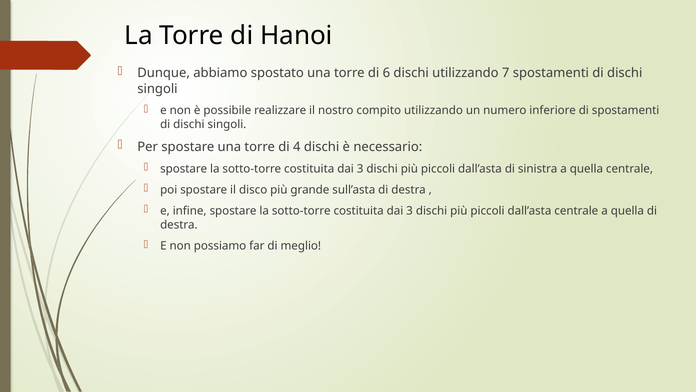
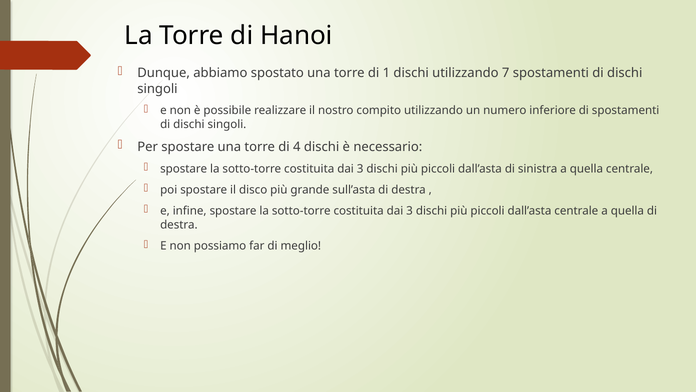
6: 6 -> 1
